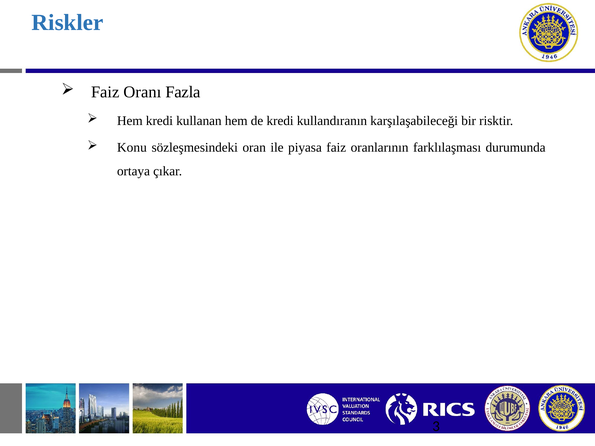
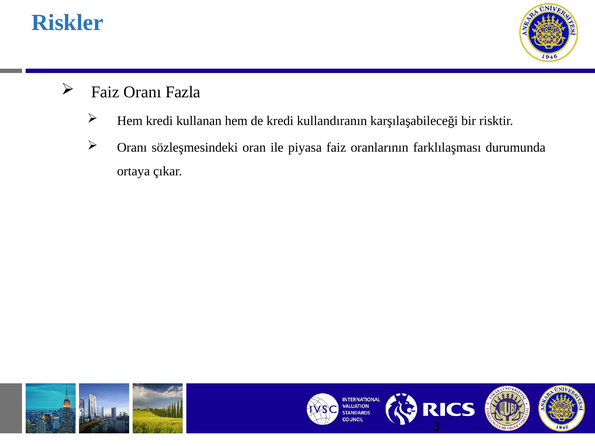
Konu at (132, 148): Konu -> Oranı
